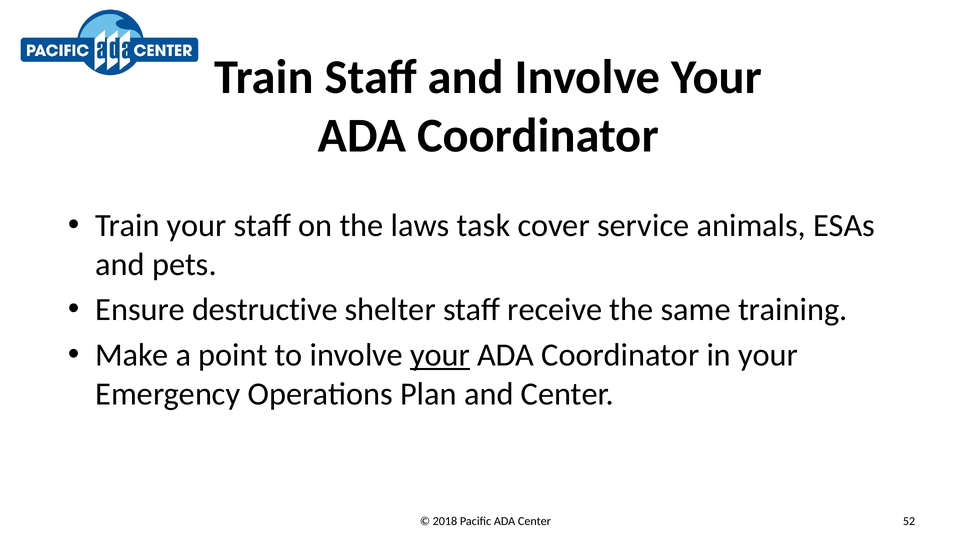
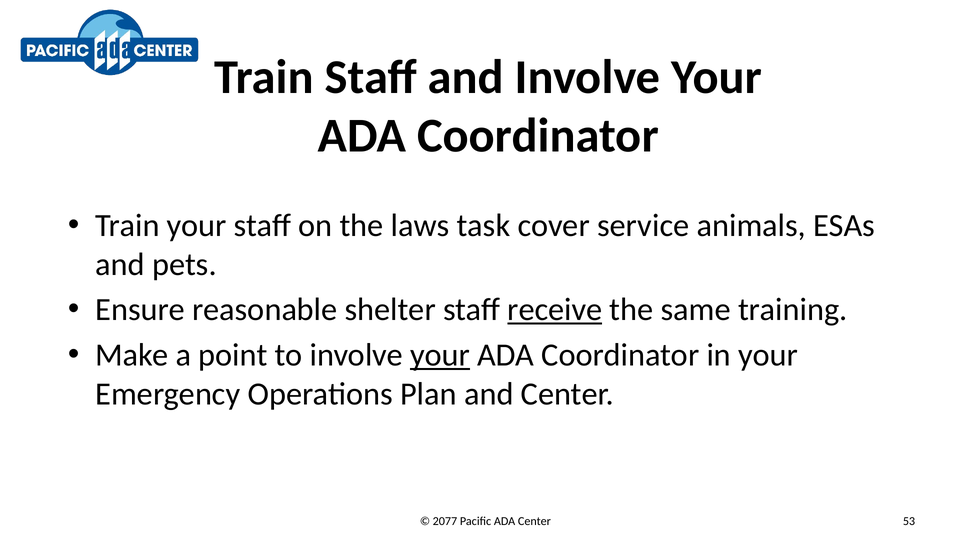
destructive: destructive -> reasonable
receive underline: none -> present
2018: 2018 -> 2077
52: 52 -> 53
